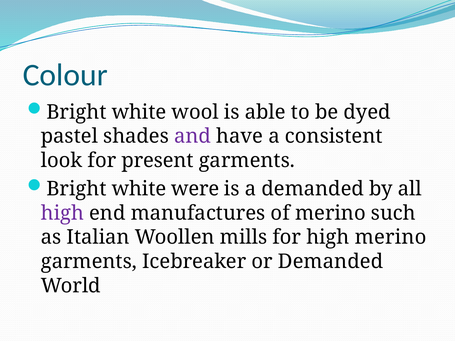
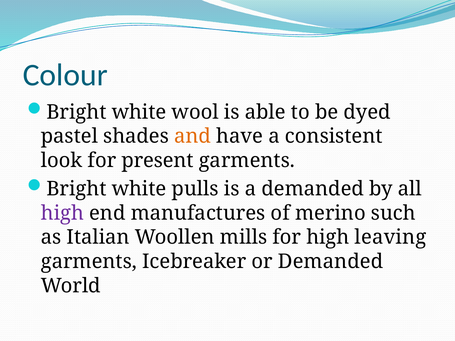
and colour: purple -> orange
were: were -> pulls
high merino: merino -> leaving
